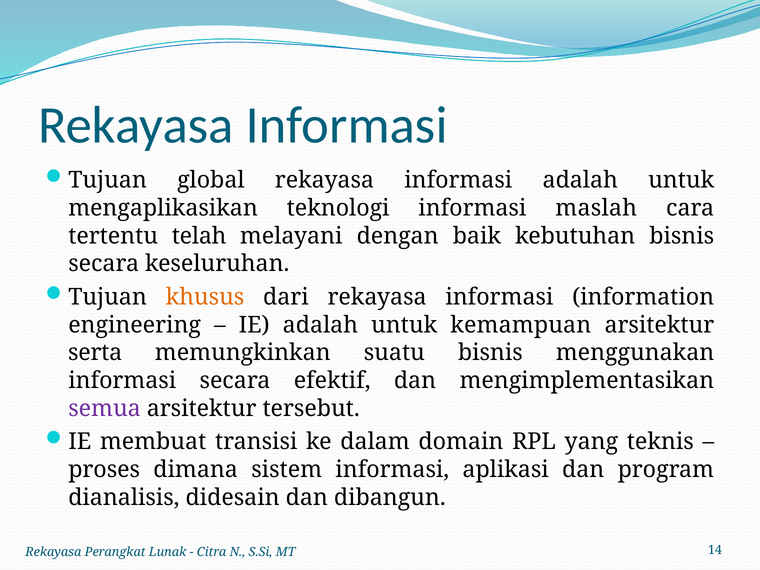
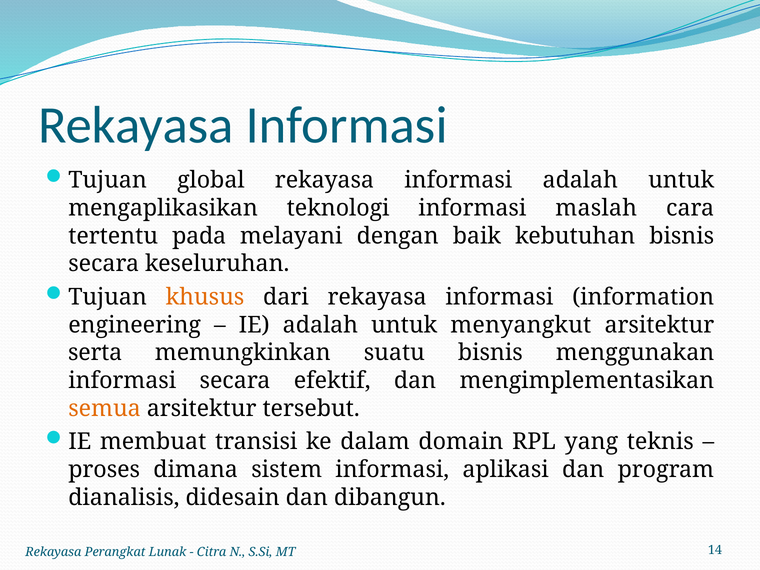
telah: telah -> pada
kemampuan: kemampuan -> menyangkut
semua colour: purple -> orange
